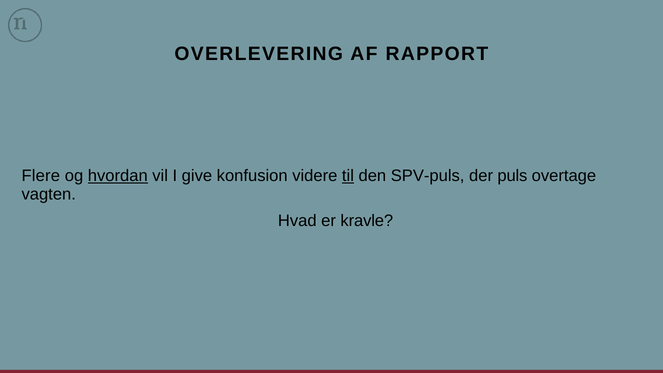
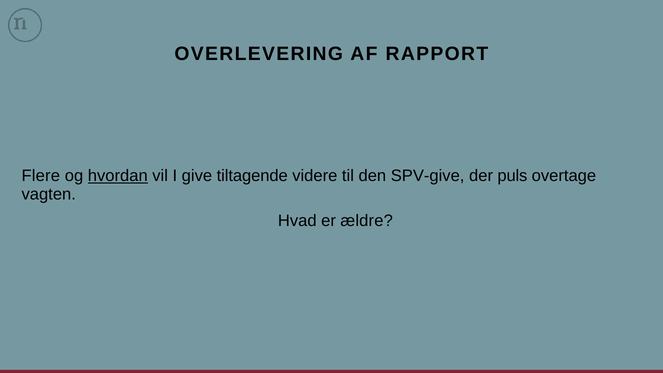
konfusion: konfusion -> tiltagende
til underline: present -> none
SPV-puls: SPV-puls -> SPV-give
kravle: kravle -> ældre
